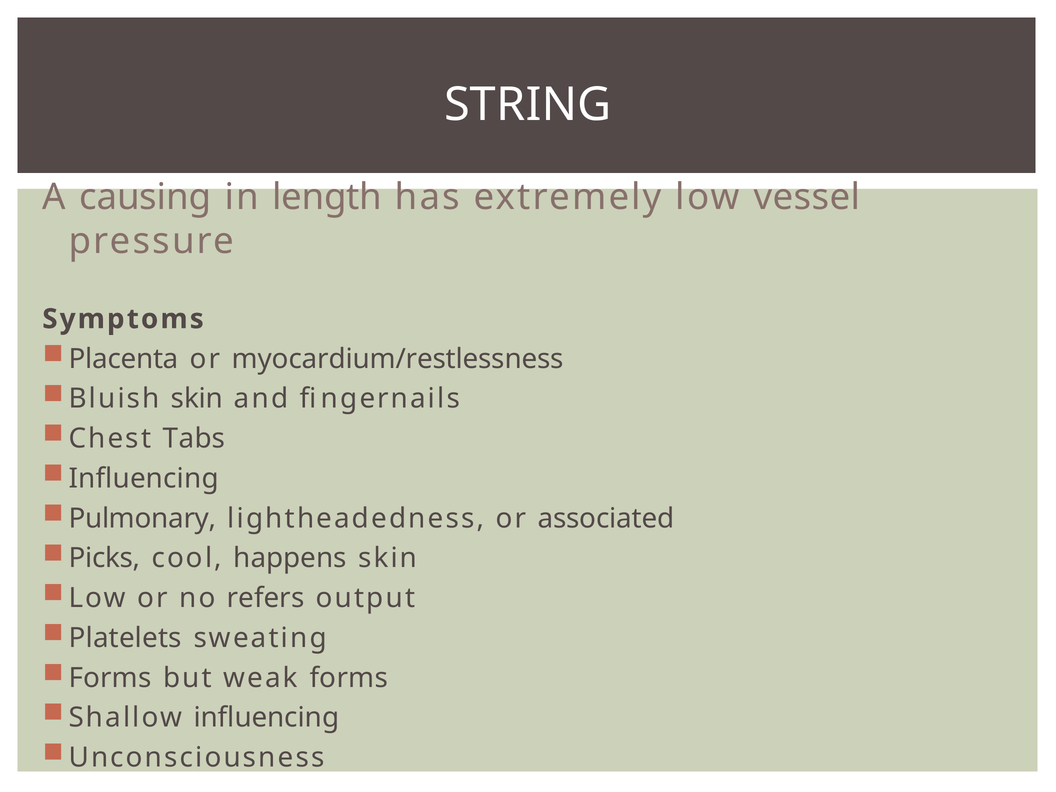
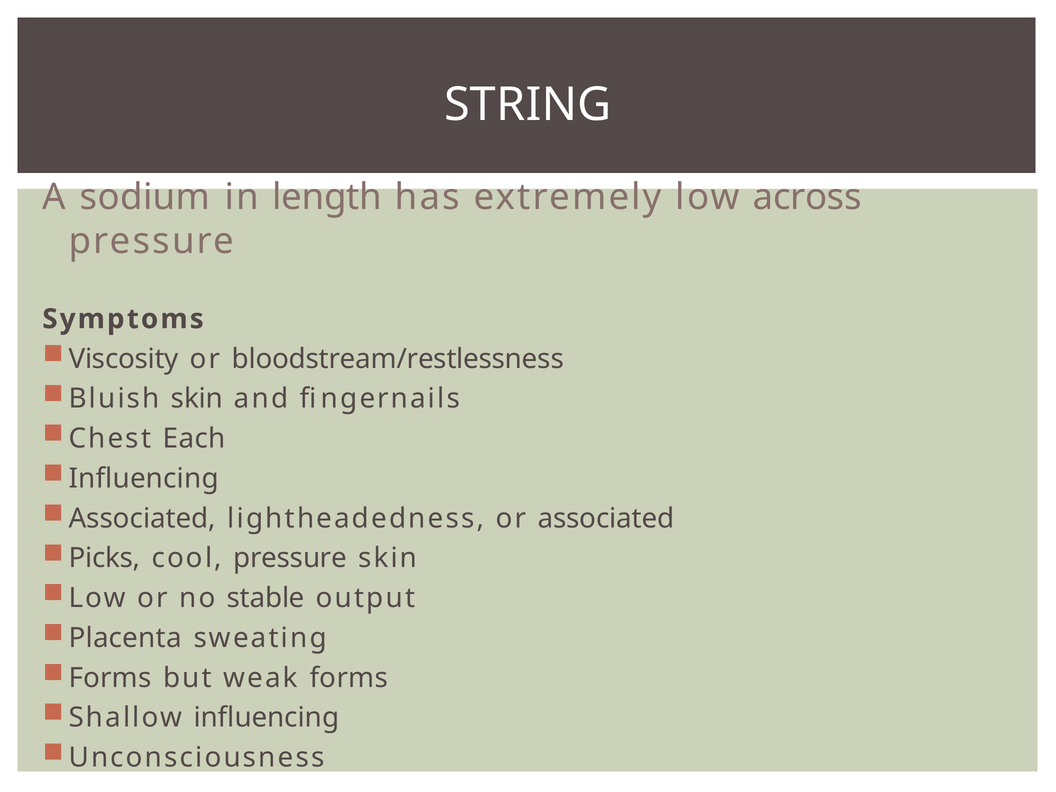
causing: causing -> sodium
vessel: vessel -> across
Placenta: Placenta -> Viscosity
myocardium/restlessness: myocardium/restlessness -> bloodstream/restlessness
Tabs: Tabs -> Each
Pulmonary at (142, 518): Pulmonary -> Associated
cool happens: happens -> pressure
refers: refers -> stable
Platelets: Platelets -> Placenta
